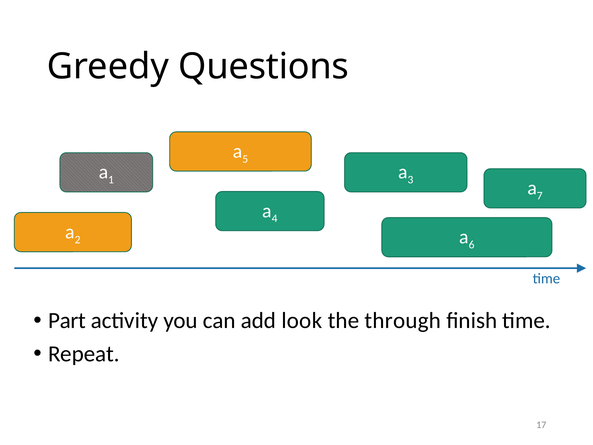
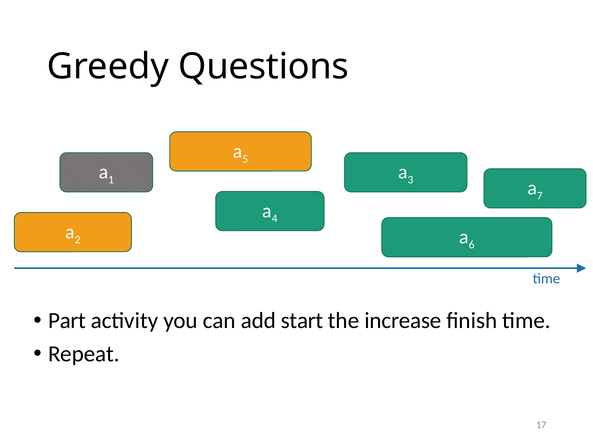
look: look -> start
through: through -> increase
